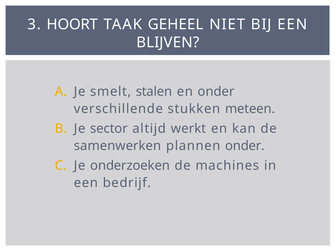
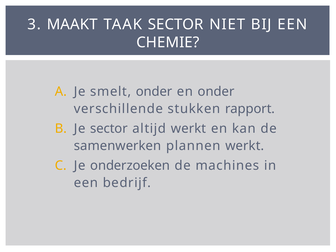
HOORT: HOORT -> MAAKT
TAAK GEHEEL: GEHEEL -> SECTOR
BLIJVEN: BLIJVEN -> CHEMIE
smelt stalen: stalen -> onder
meteen: meteen -> rapport
plannen onder: onder -> werkt
